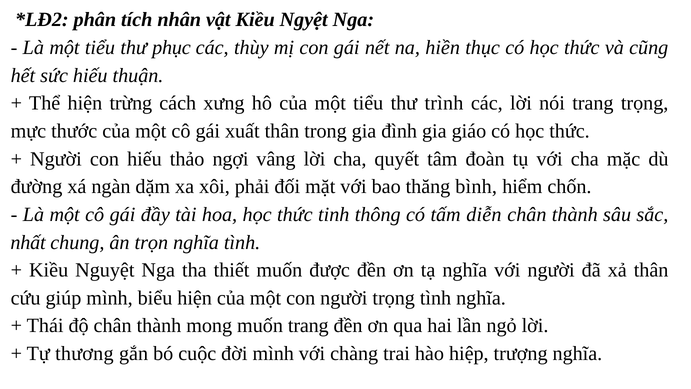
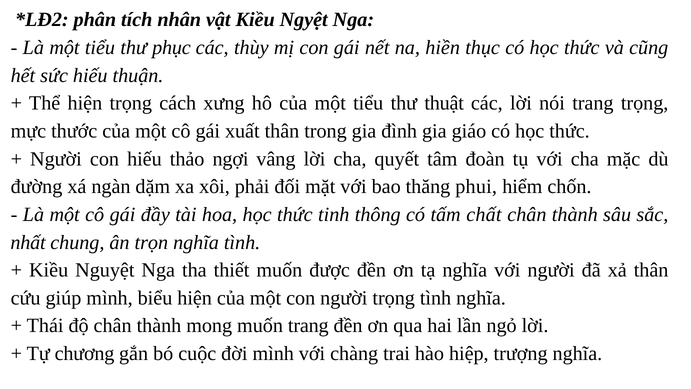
hiện trừng: trừng -> trọng
trình: trình -> thuật
bình: bình -> phui
diễn: diễn -> chất
thương: thương -> chương
